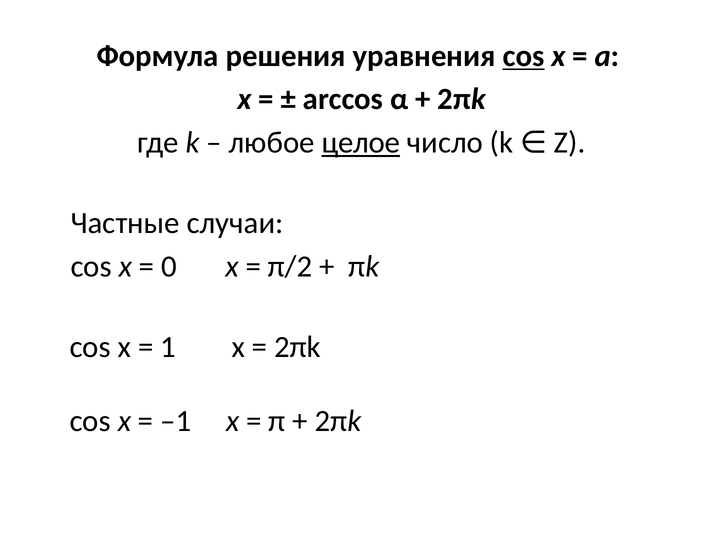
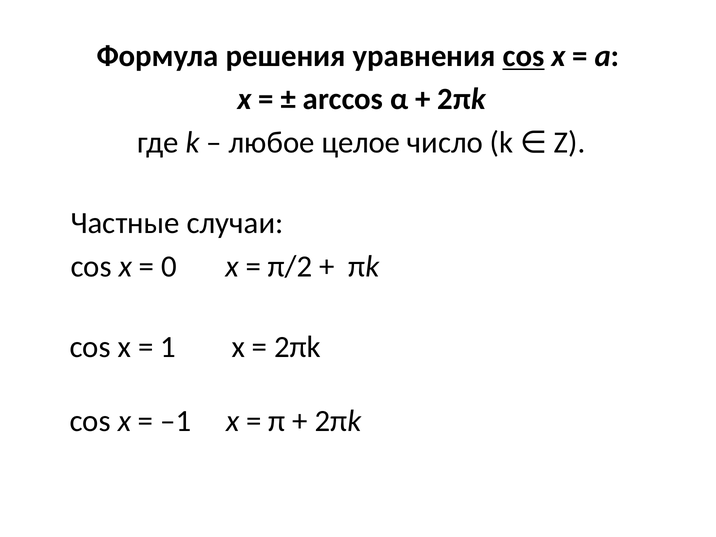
целое underline: present -> none
